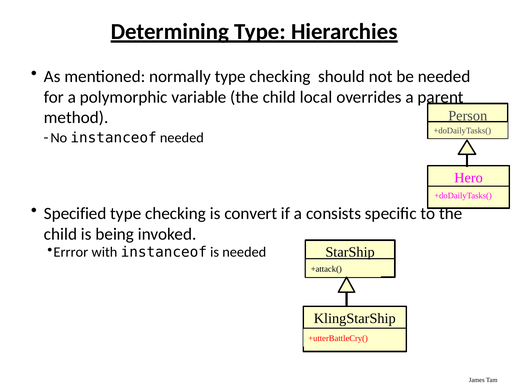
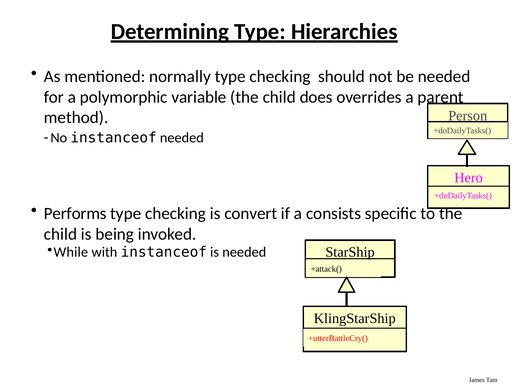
local: local -> does
Specified: Specified -> Performs
Errror: Errror -> While
